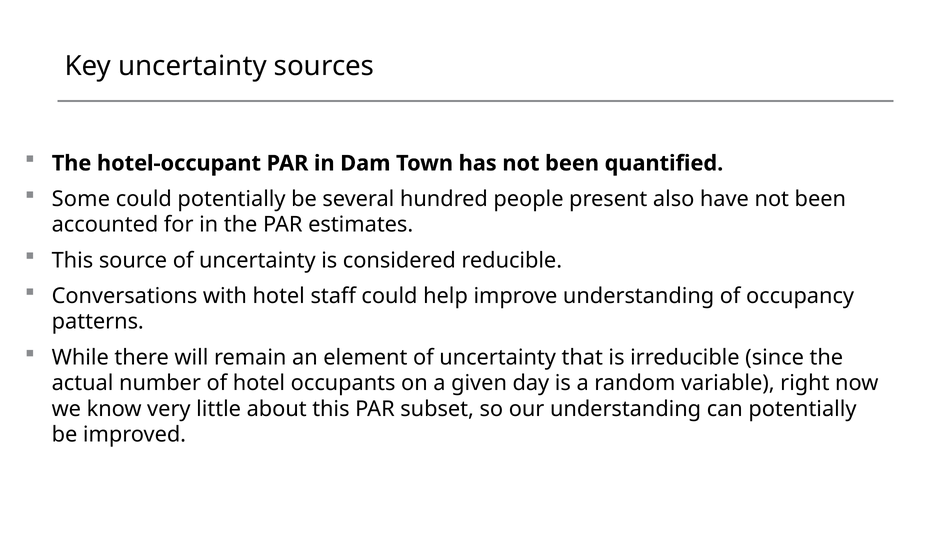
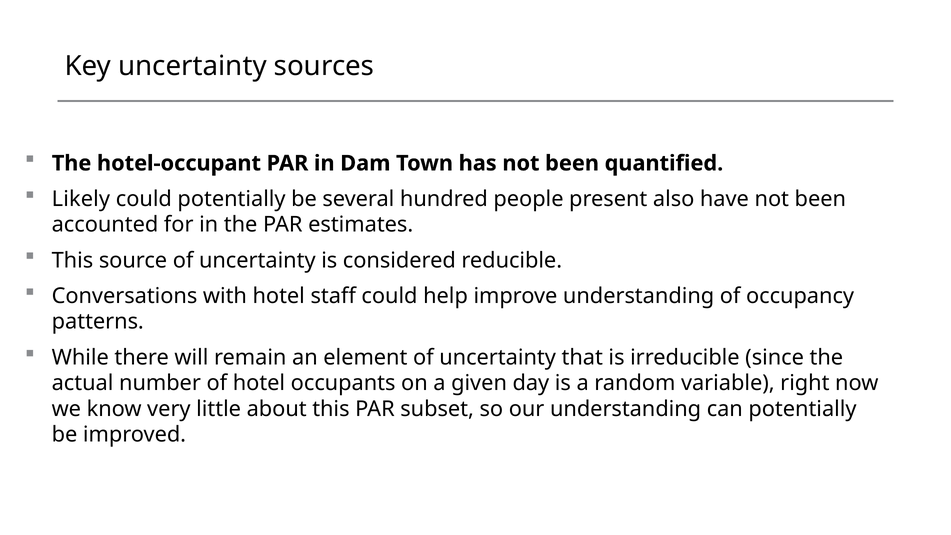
Some: Some -> Likely
